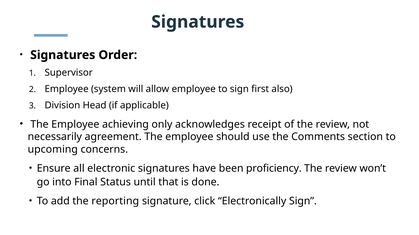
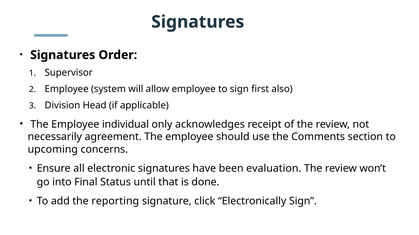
achieving: achieving -> individual
proficiency: proficiency -> evaluation
